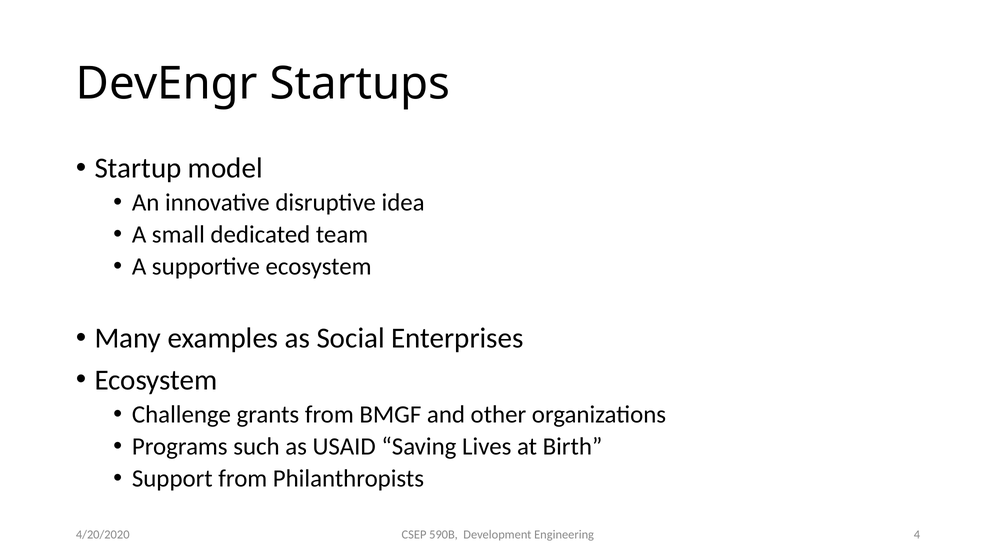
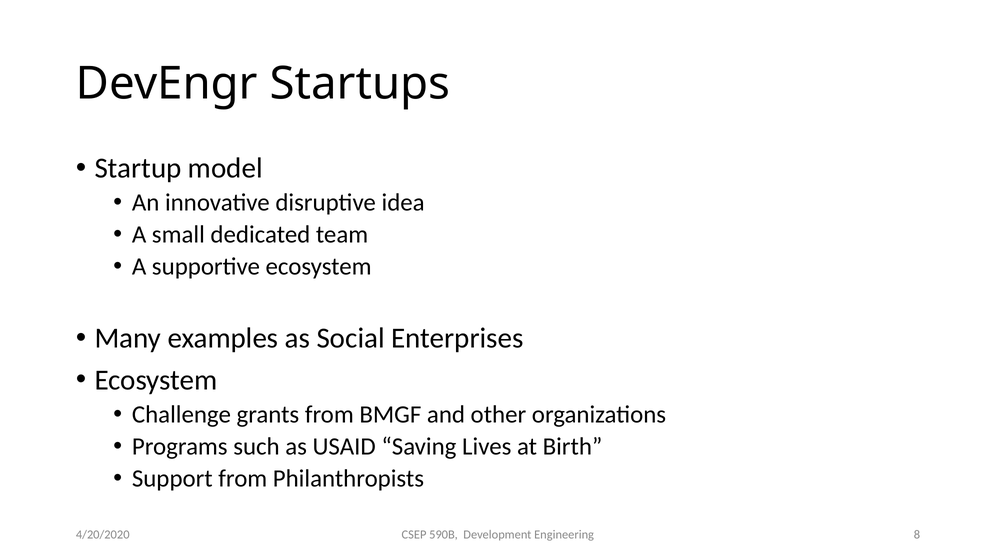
4: 4 -> 8
